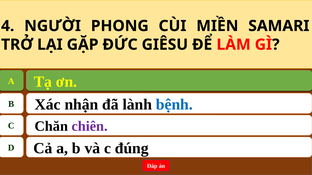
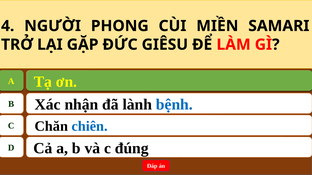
chiên colour: purple -> blue
